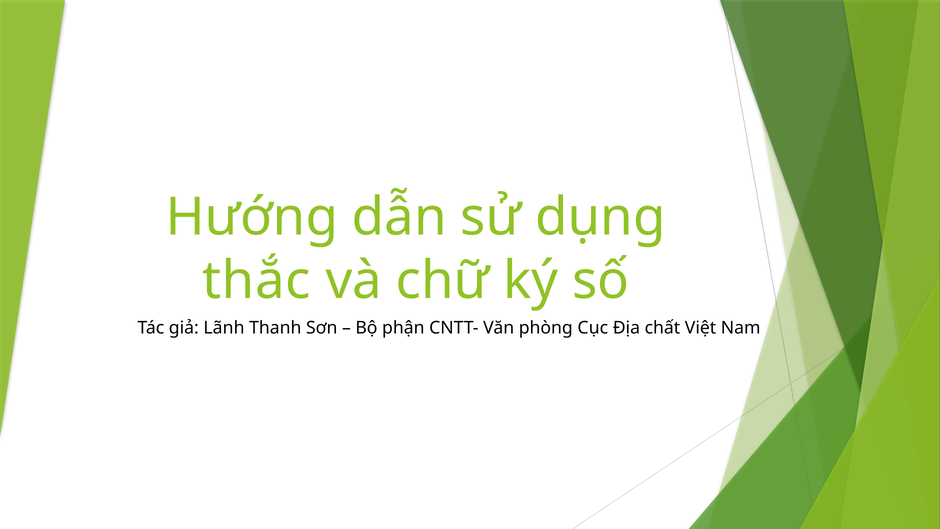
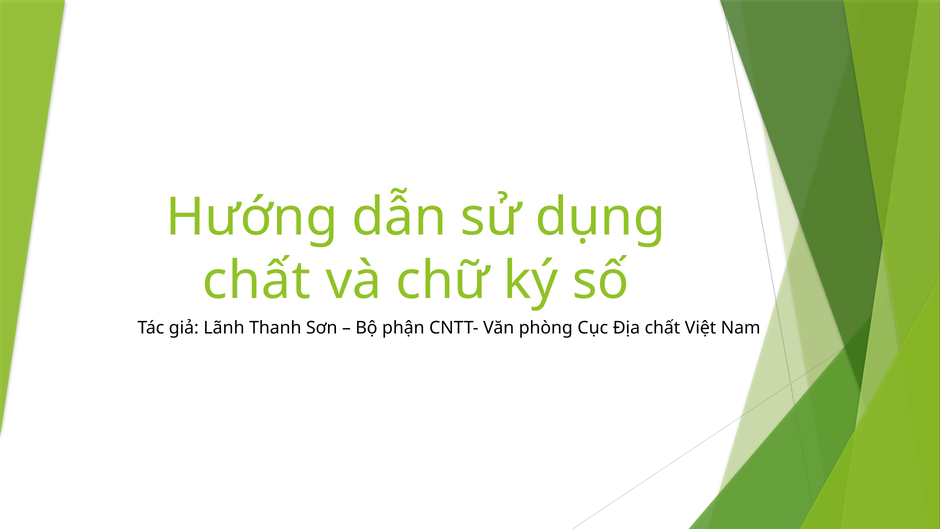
thắc at (256, 281): thắc -> chất
